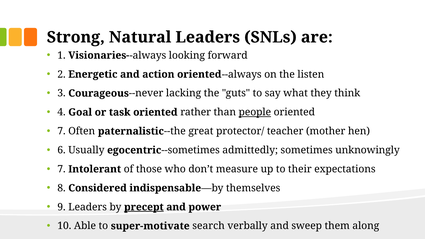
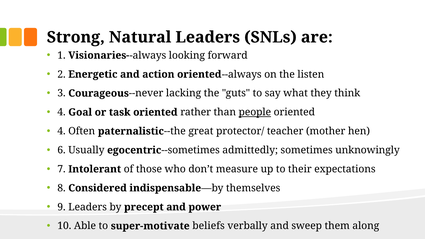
7 at (62, 131): 7 -> 4
precept underline: present -> none
search: search -> beliefs
